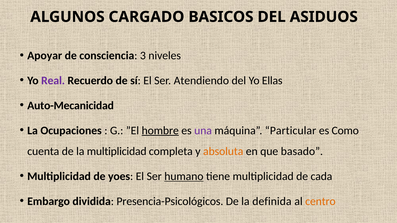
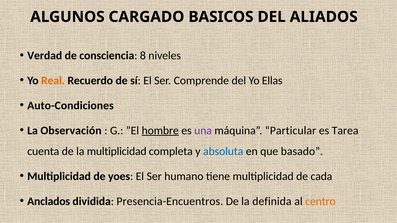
ASIDUOS: ASIDUOS -> ALIADOS
Apoyar: Apoyar -> Verdad
3: 3 -> 8
Real colour: purple -> orange
Atendiendo: Atendiendo -> Comprende
Auto-Mecanicidad: Auto-Mecanicidad -> Auto-Condiciones
Ocupaciones: Ocupaciones -> Observación
Como: Como -> Tarea
absoluta colour: orange -> blue
humano underline: present -> none
Embargo: Embargo -> Anclados
Presencia-Psicológicos: Presencia-Psicológicos -> Presencia-Encuentros
